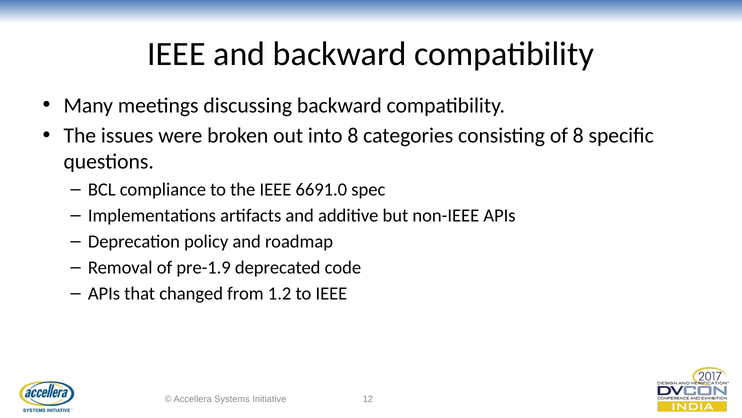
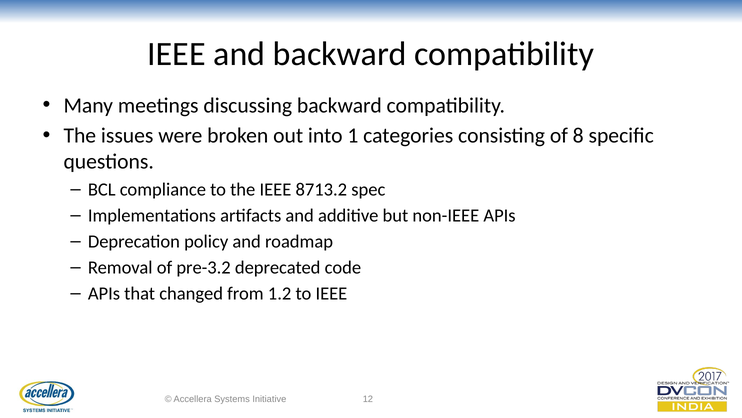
into 8: 8 -> 1
6691.0: 6691.0 -> 8713.2
pre-1.9: pre-1.9 -> pre-3.2
